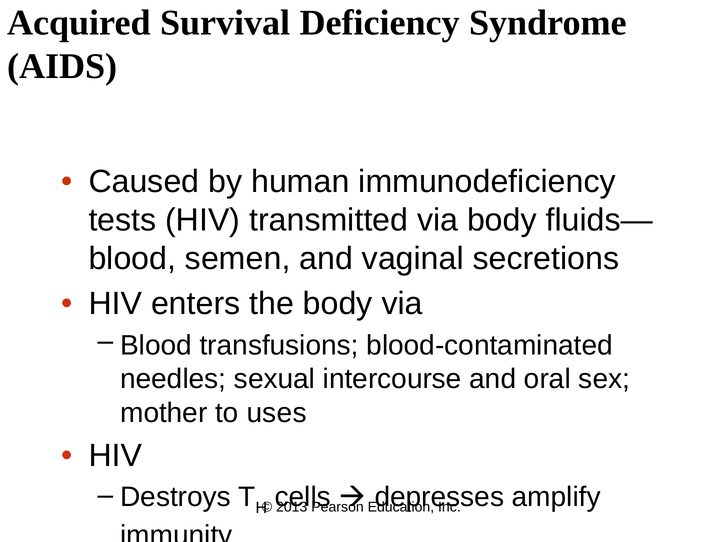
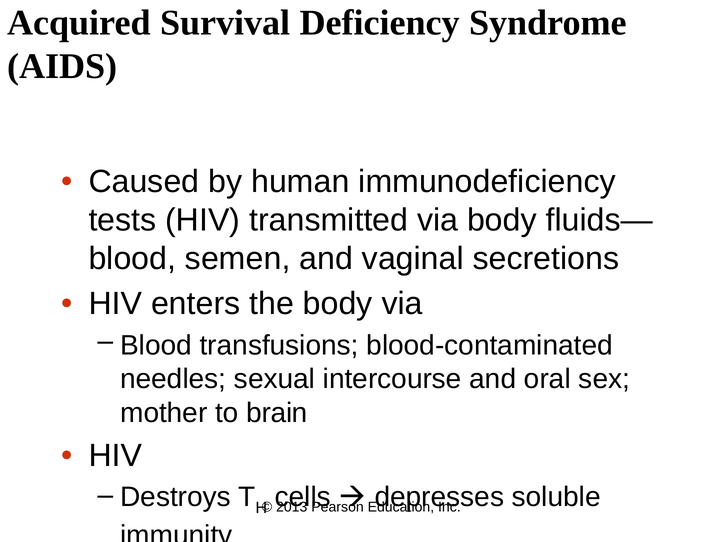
uses: uses -> brain
amplify: amplify -> soluble
